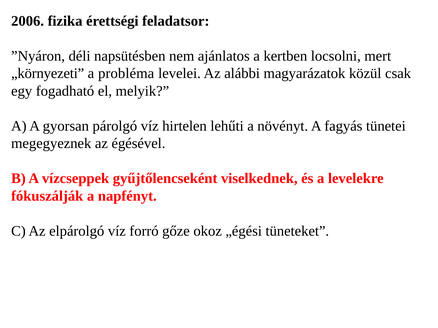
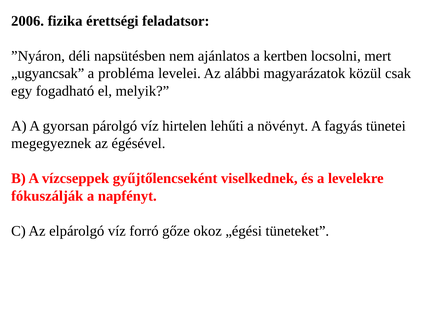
„környezeti: „környezeti -> „ugyancsak
